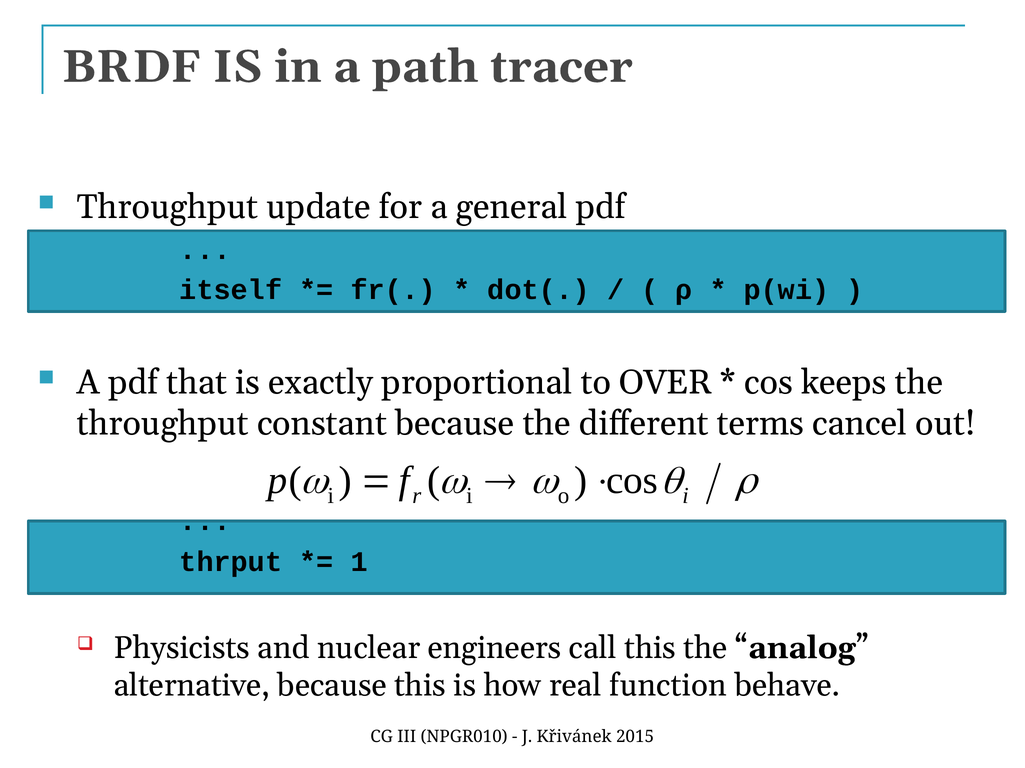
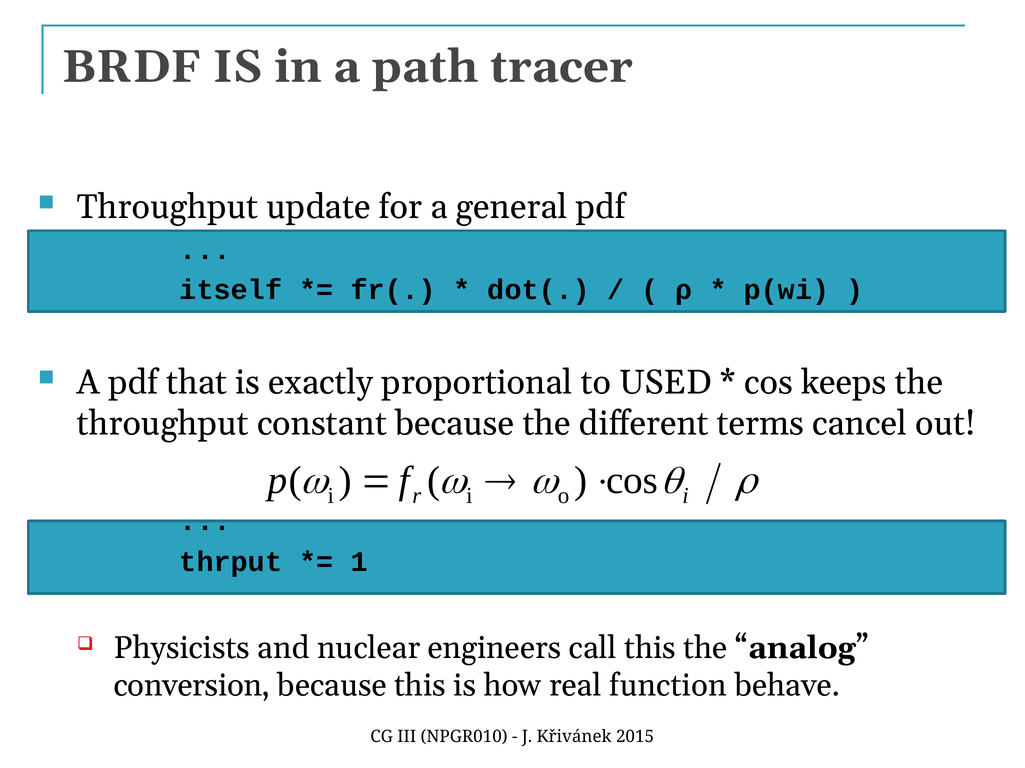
OVER: OVER -> USED
alternative: alternative -> conversion
